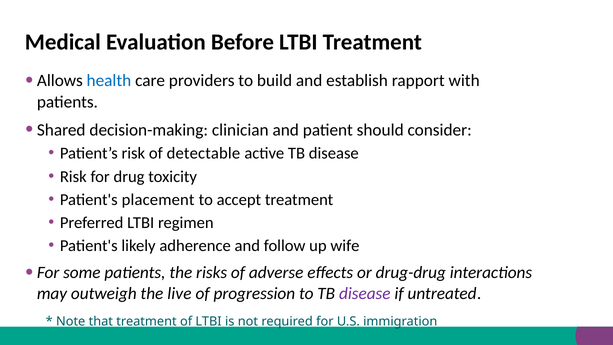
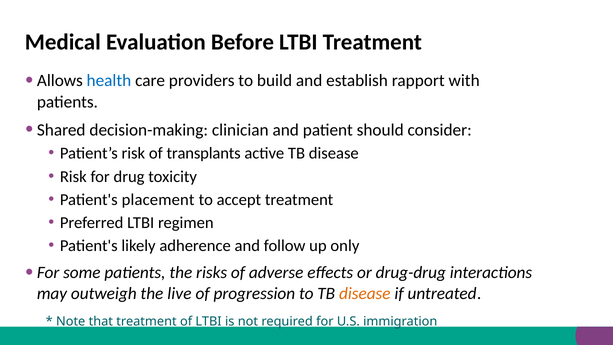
detectable: detectable -> transplants
wife: wife -> only
disease at (365, 293) colour: purple -> orange
